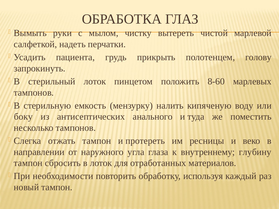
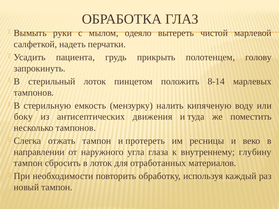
чистку: чистку -> одеяло
8-60: 8-60 -> 8-14
анального: анального -> движения
